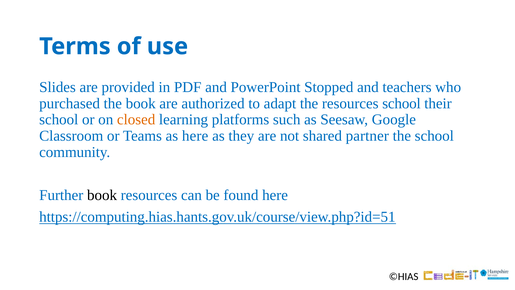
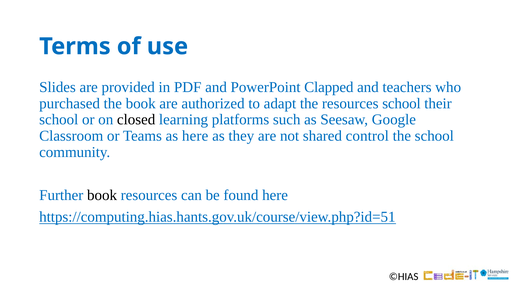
Stopped: Stopped -> Clapped
closed colour: orange -> black
partner: partner -> control
